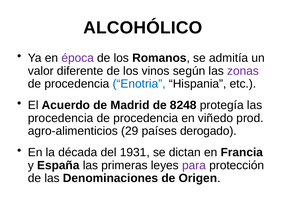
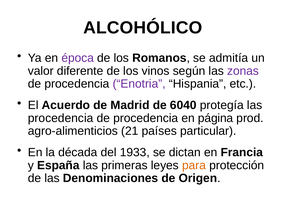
Enotria colour: blue -> purple
8248: 8248 -> 6040
viñedo: viñedo -> página
29: 29 -> 21
derogado: derogado -> particular
1931: 1931 -> 1933
para colour: purple -> orange
